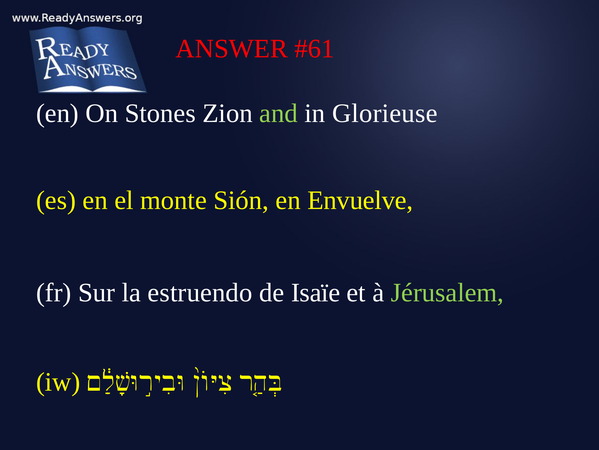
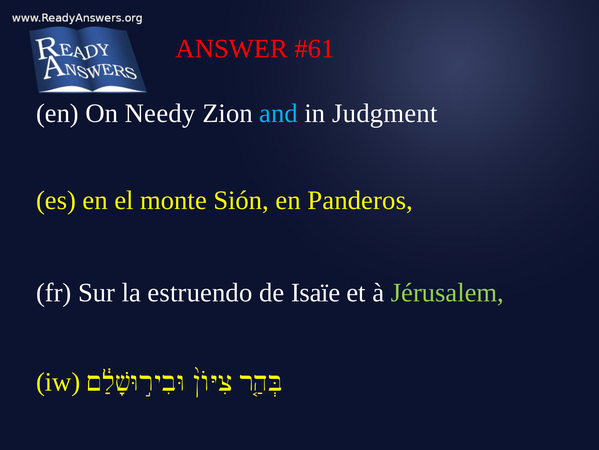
Stones: Stones -> Needy
and colour: light green -> light blue
Glorieuse: Glorieuse -> Judgment
Envuelve: Envuelve -> Panderos
